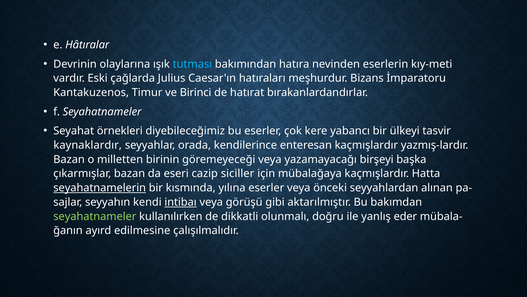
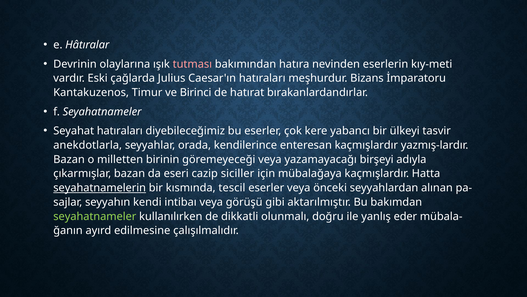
tutması colour: light blue -> pink
Seyahat örnekleri: örnekleri -> hatıraları
kaynaklardır: kaynaklardır -> anekdotlarla
başka: başka -> adıyla
yılına: yılına -> tescil
intibaı underline: present -> none
